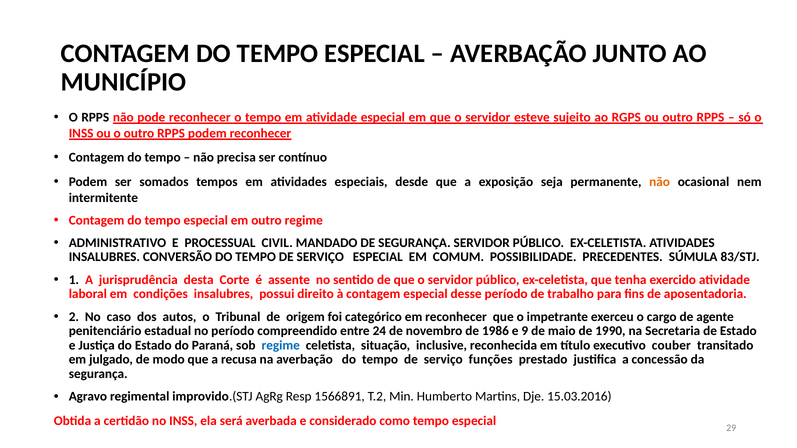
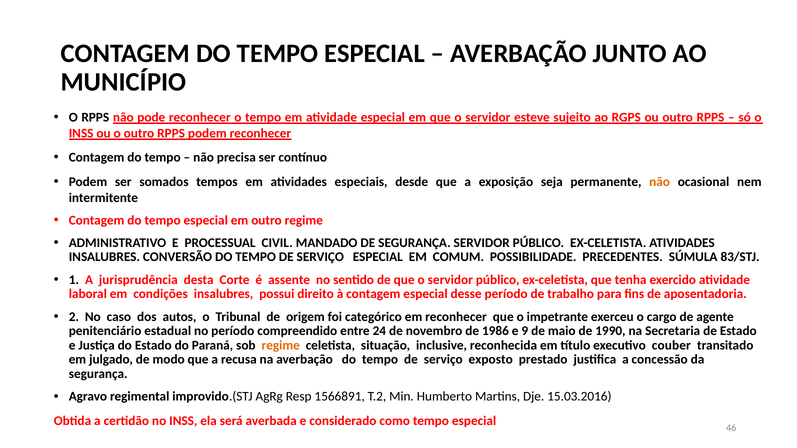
regime at (281, 346) colour: blue -> orange
funções: funções -> exposto
29: 29 -> 46
